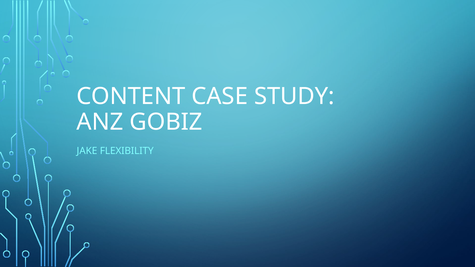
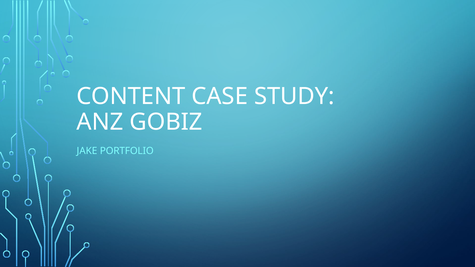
FLEXIBILITY: FLEXIBILITY -> PORTFOLIO
